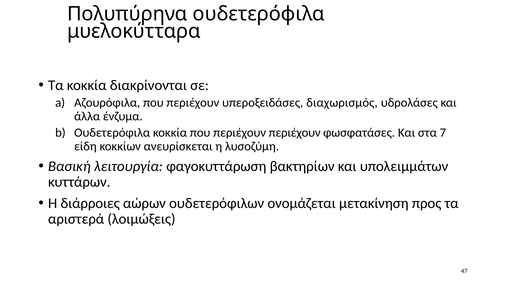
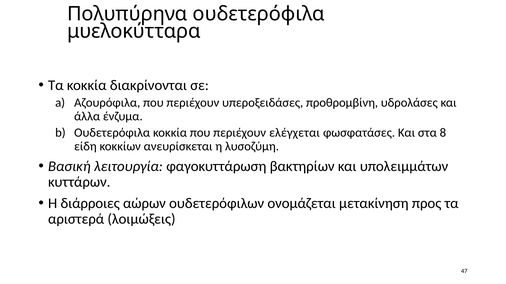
διαχωρισμός: διαχωρισμός -> προθρομβίνη
περιέχουν περιέχουν: περιέχουν -> ελέγχεται
7: 7 -> 8
